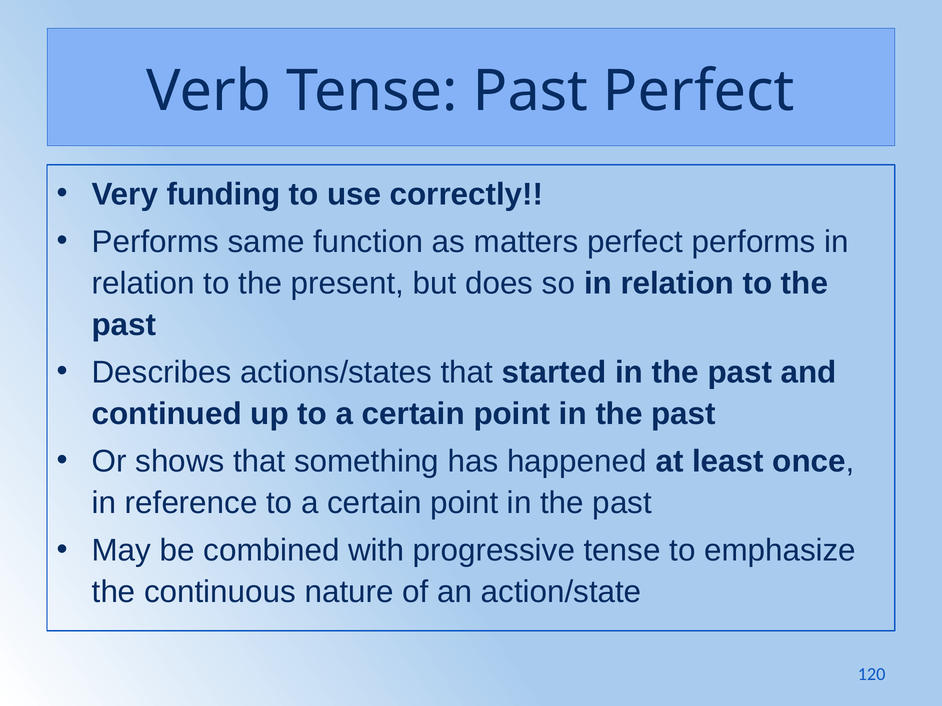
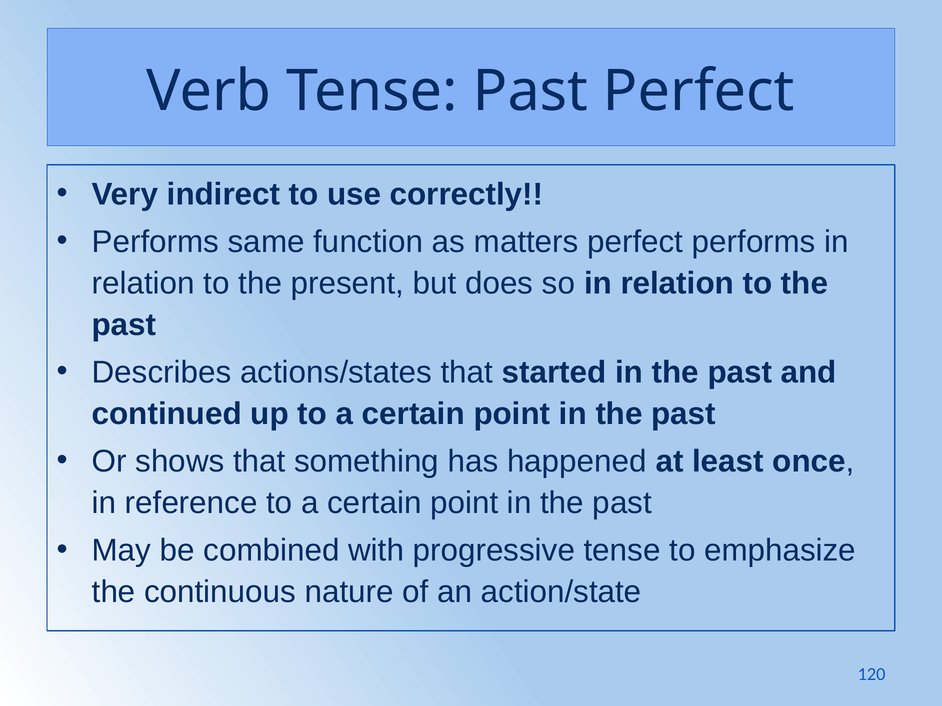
funding: funding -> indirect
